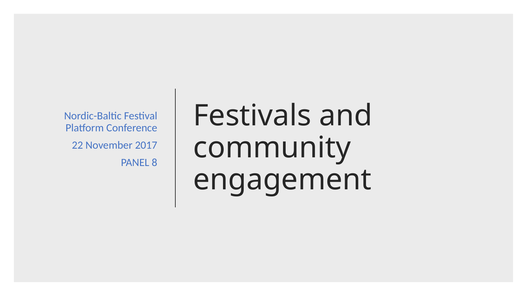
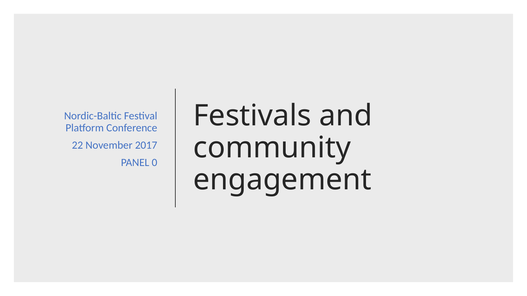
8: 8 -> 0
